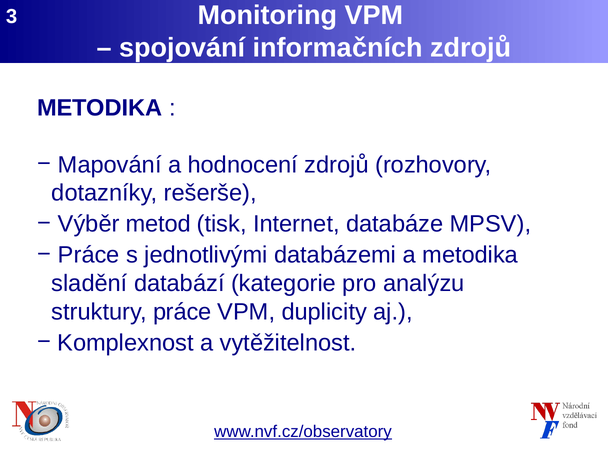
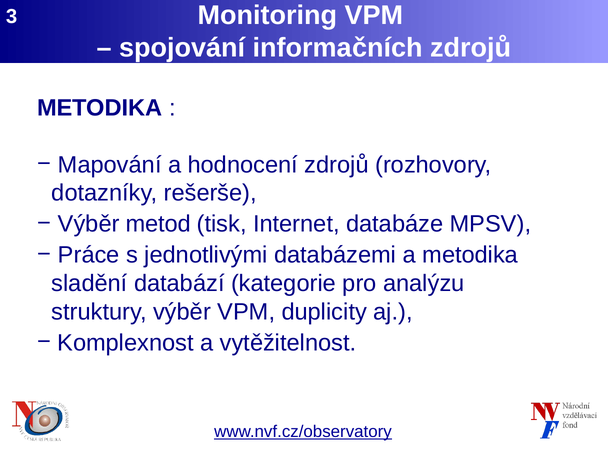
struktury práce: práce -> výběr
